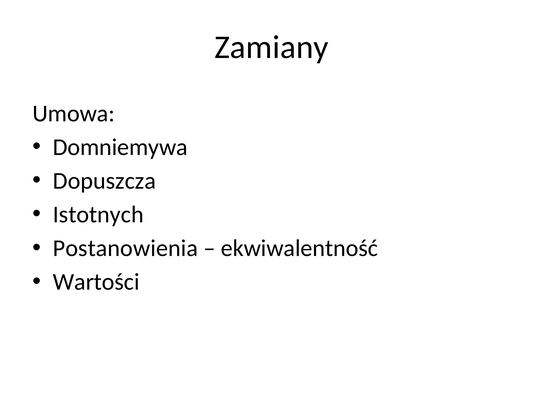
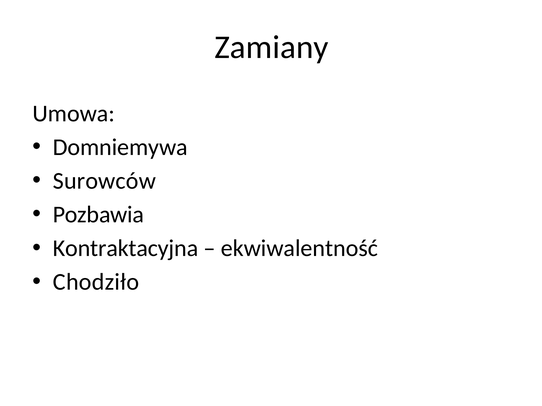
Dopuszcza: Dopuszcza -> Surowców
Istotnych: Istotnych -> Pozbawia
Postanowienia: Postanowienia -> Kontraktacyjna
Wartości: Wartości -> Chodziło
